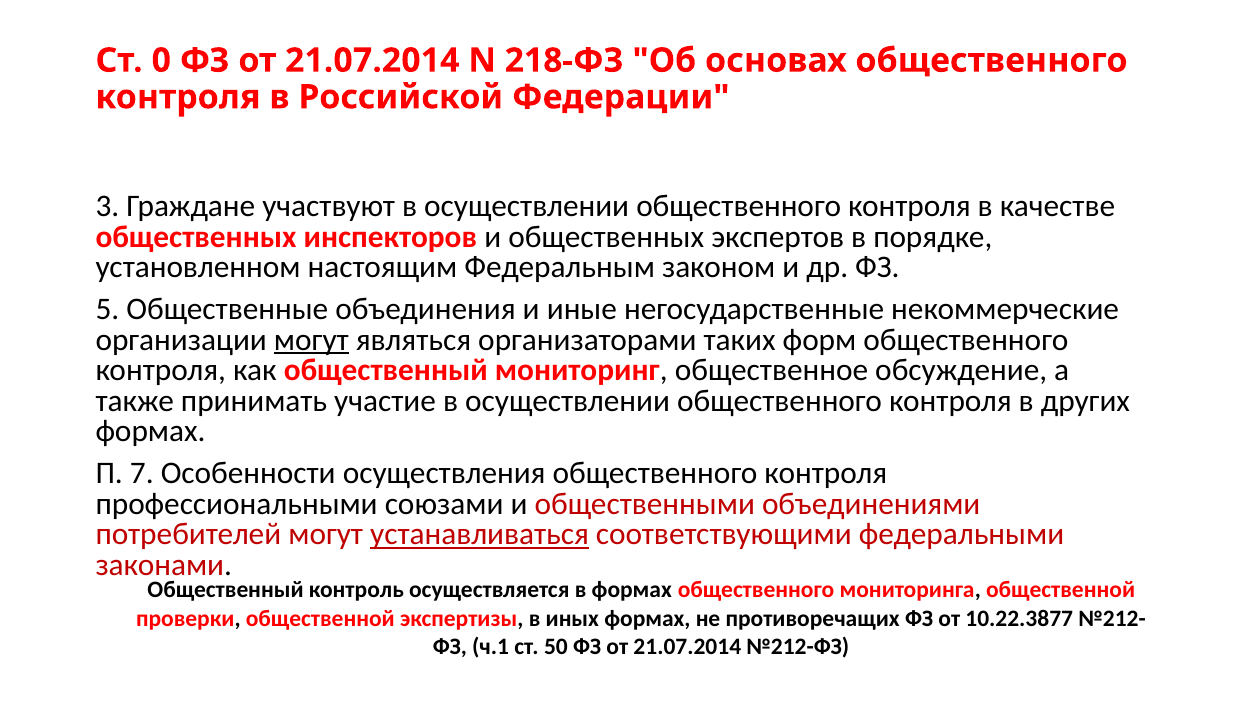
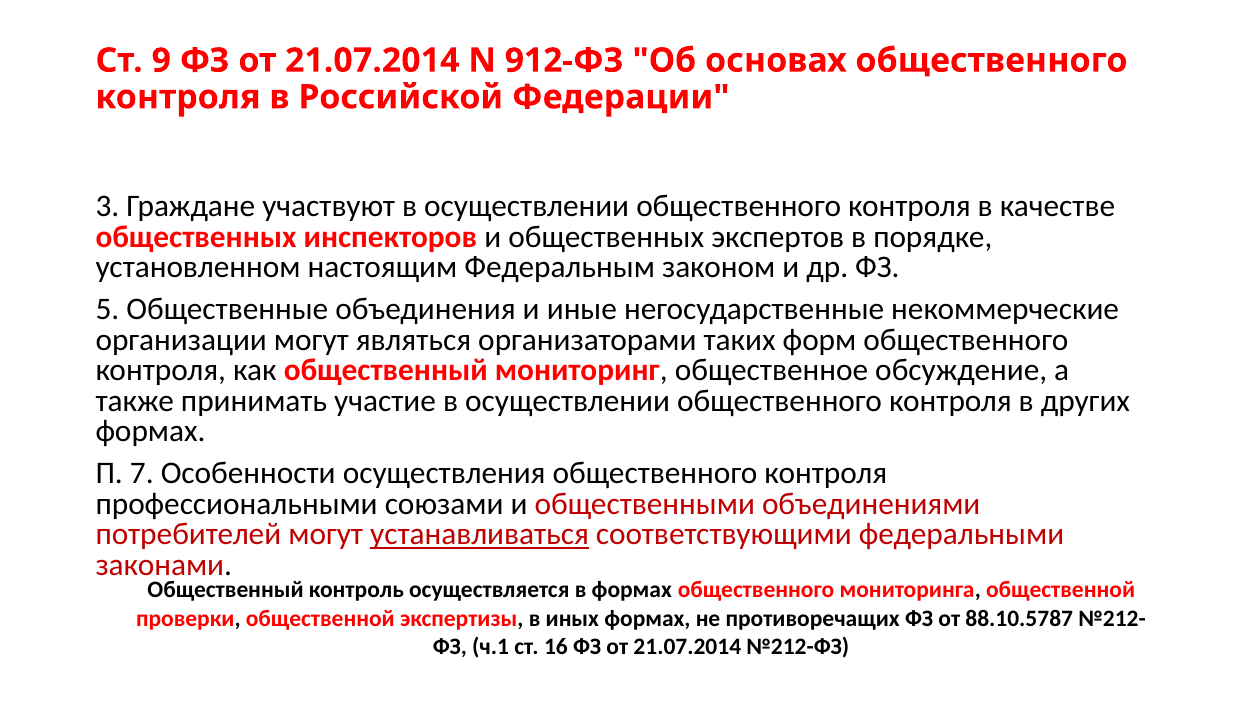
0: 0 -> 9
218-ФЗ: 218-ФЗ -> 912-ФЗ
могут at (311, 340) underline: present -> none
10.22.3877: 10.22.3877 -> 88.10.5787
50: 50 -> 16
